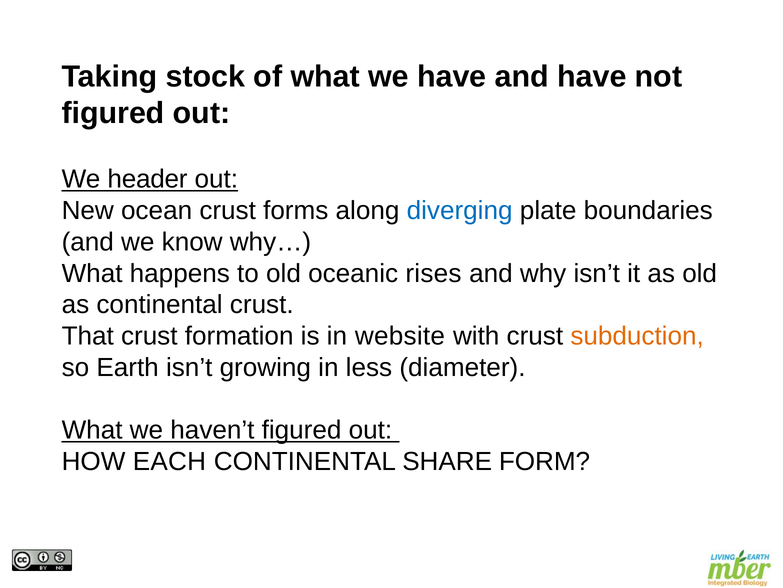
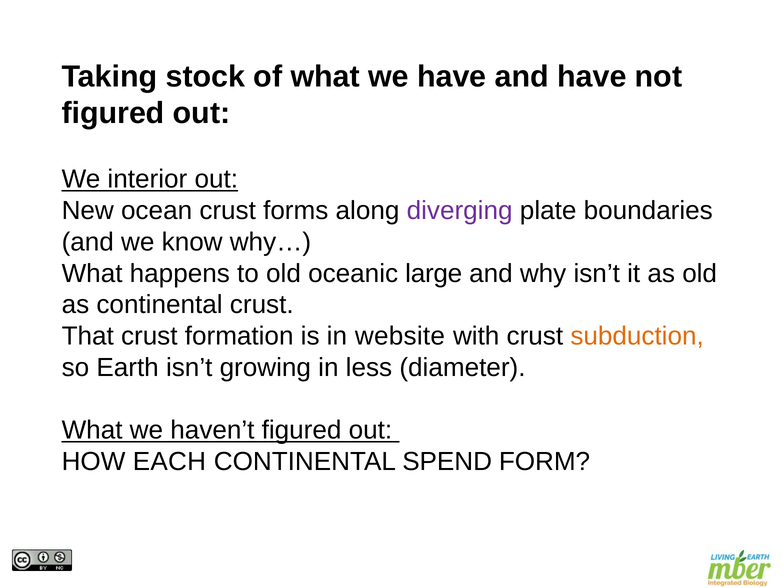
header: header -> interior
diverging colour: blue -> purple
rises: rises -> large
SHARE: SHARE -> SPEND
